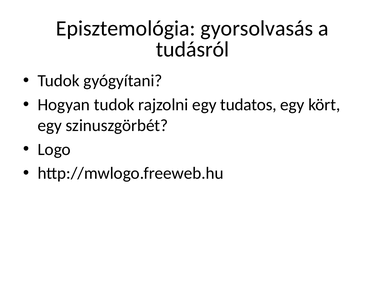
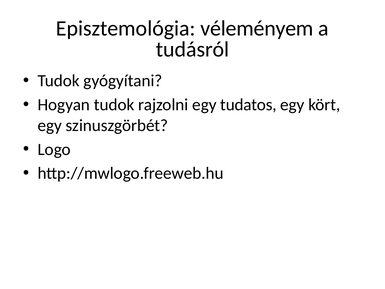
gyorsolvasás: gyorsolvasás -> véleményem
